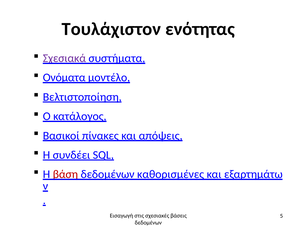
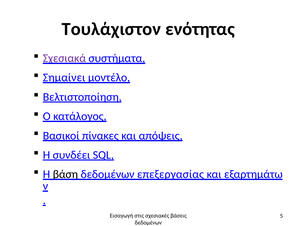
Ονόματα: Ονόματα -> Σημαίνει
βάση colour: red -> black
καθορισμένες: καθορισμένες -> επεξεργασίας
